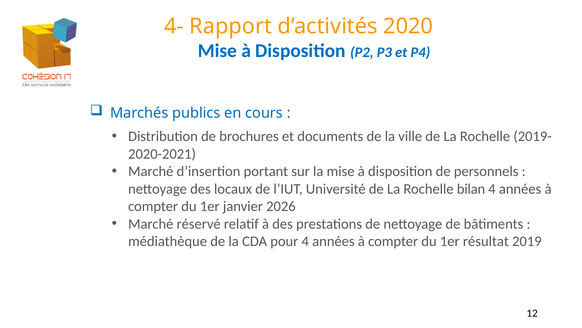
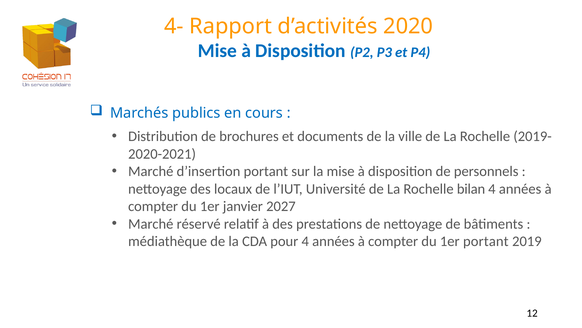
2026: 2026 -> 2027
1er résultat: résultat -> portant
